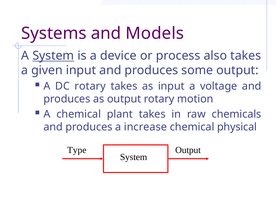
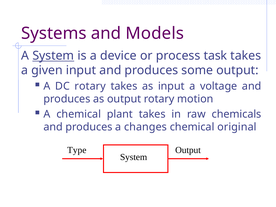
also: also -> task
increase: increase -> changes
physical: physical -> original
